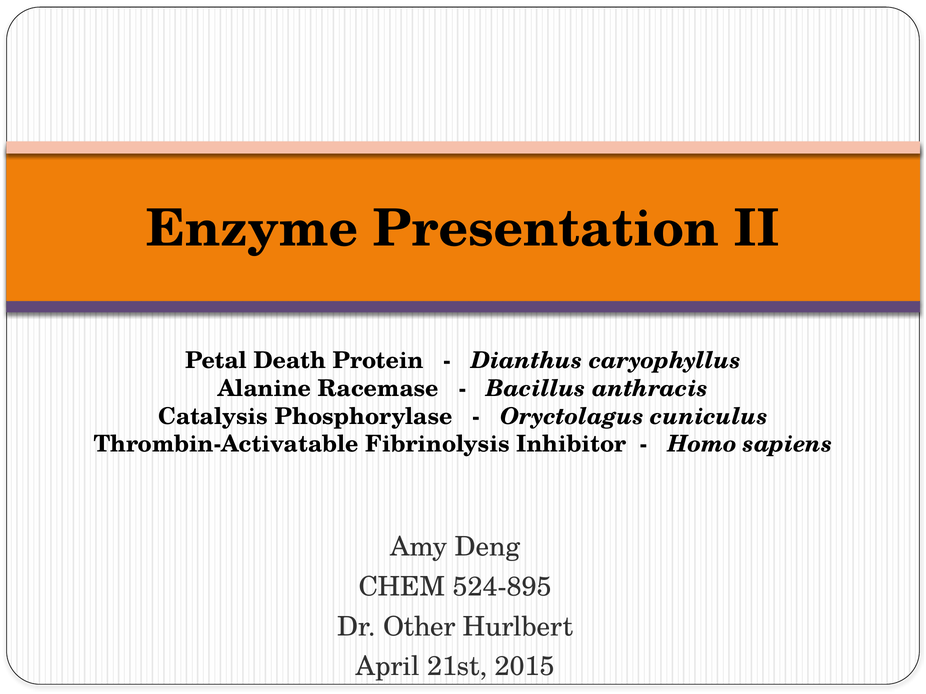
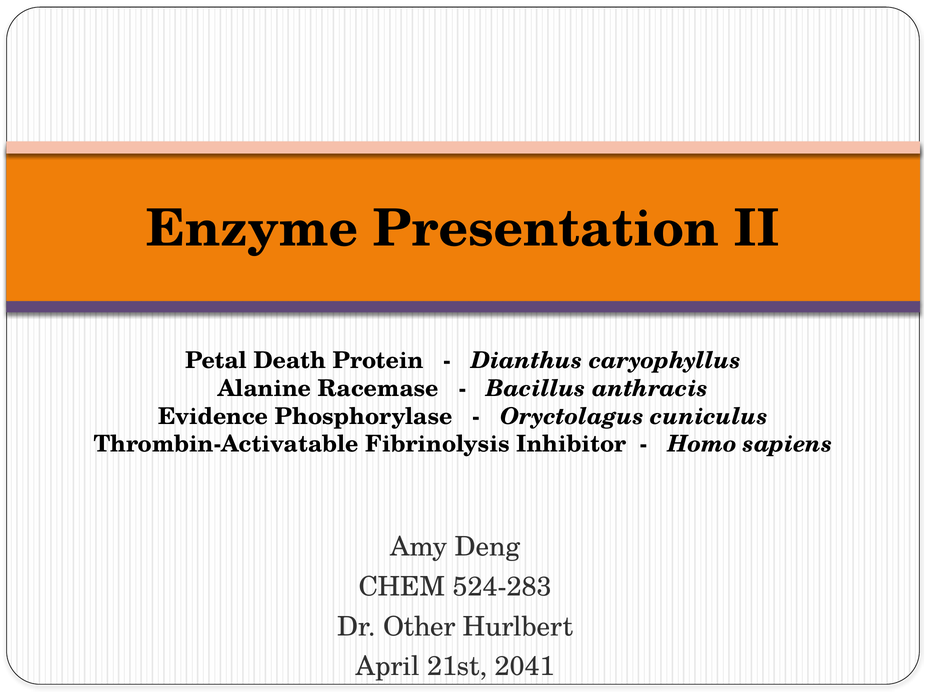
Catalysis: Catalysis -> Evidence
524-895: 524-895 -> 524-283
2015: 2015 -> 2041
